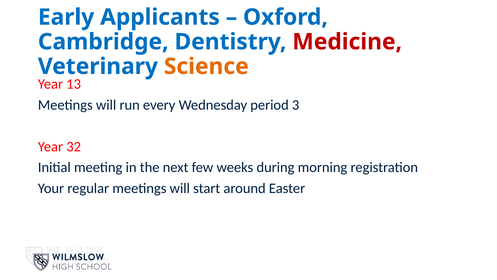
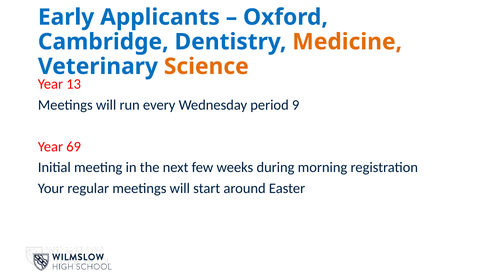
Medicine colour: red -> orange
3: 3 -> 9
32: 32 -> 69
